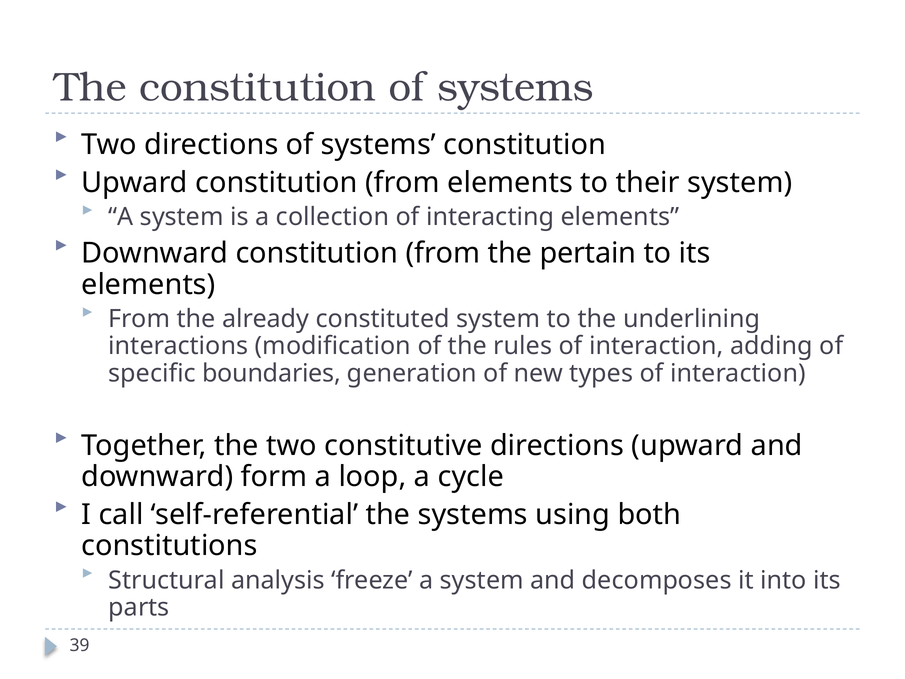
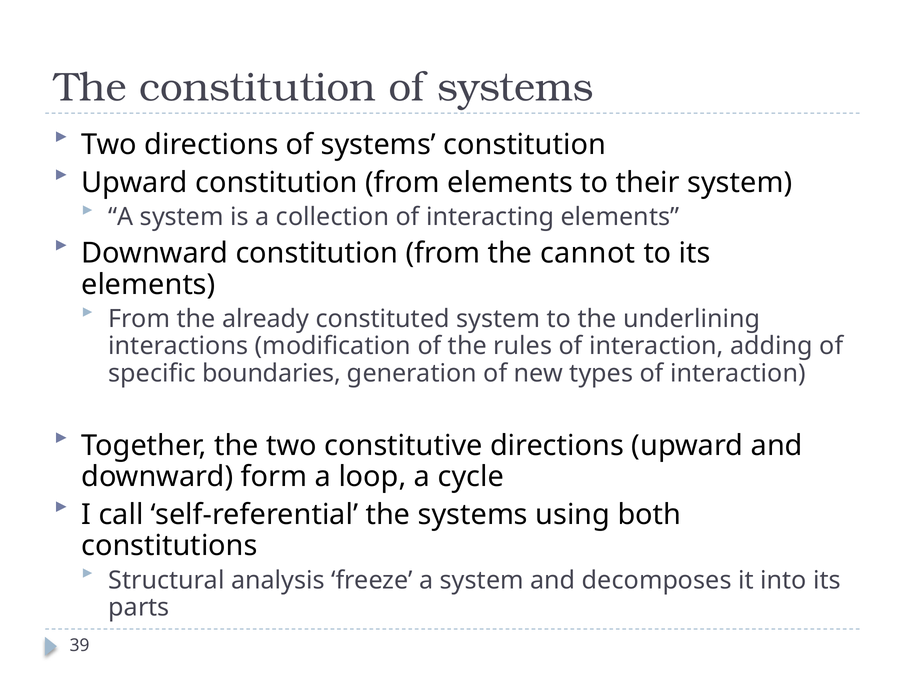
pertain: pertain -> cannot
